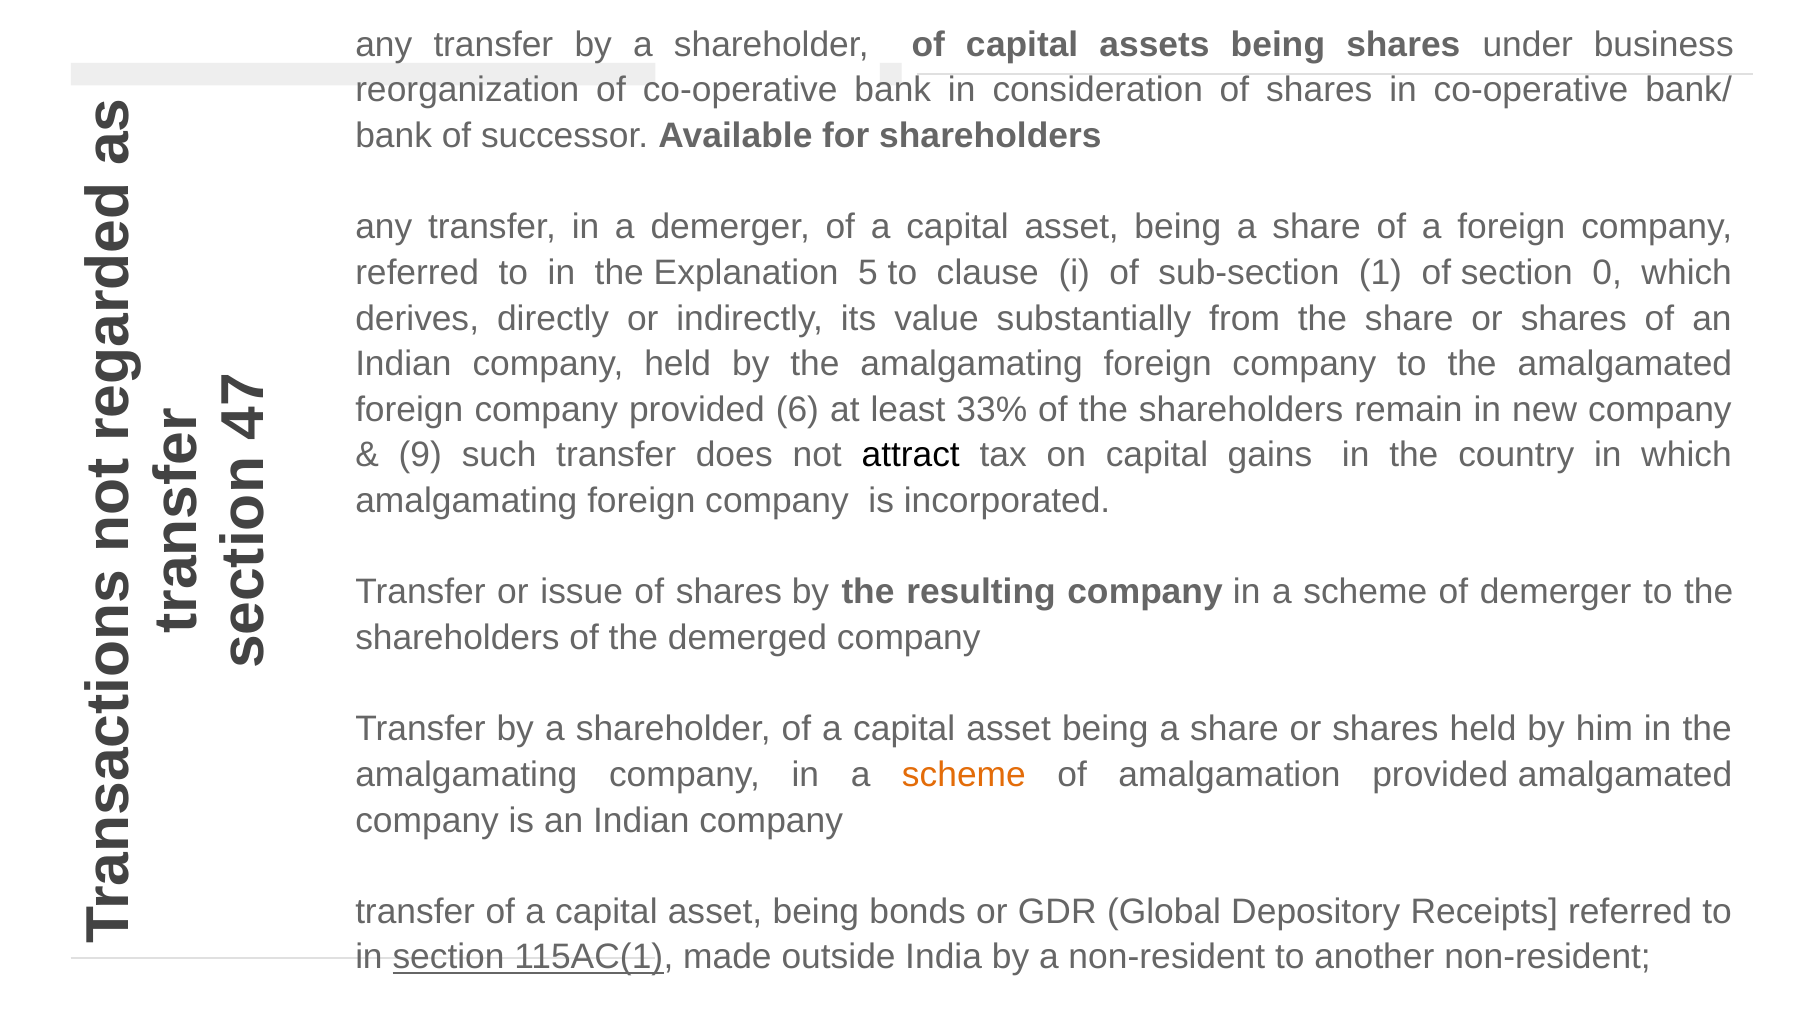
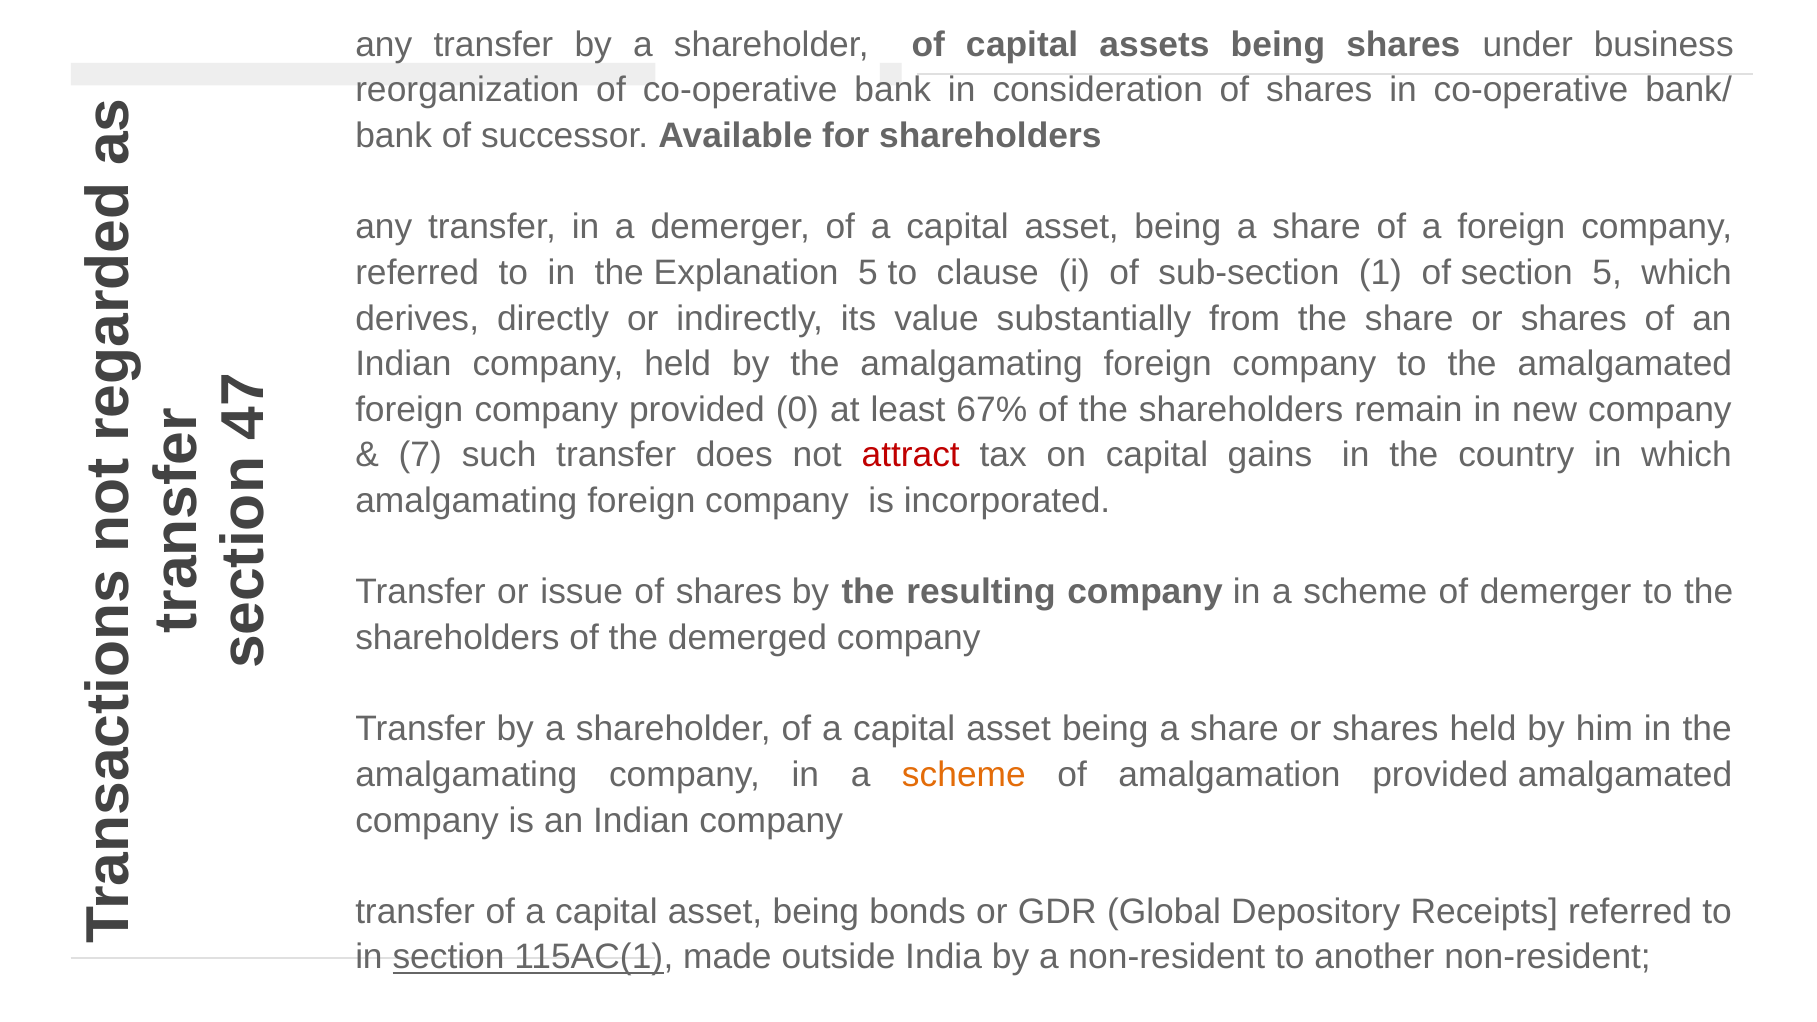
section 0: 0 -> 5
6: 6 -> 0
33%: 33% -> 67%
9 at (420, 455): 9 -> 7
attract colour: black -> red
